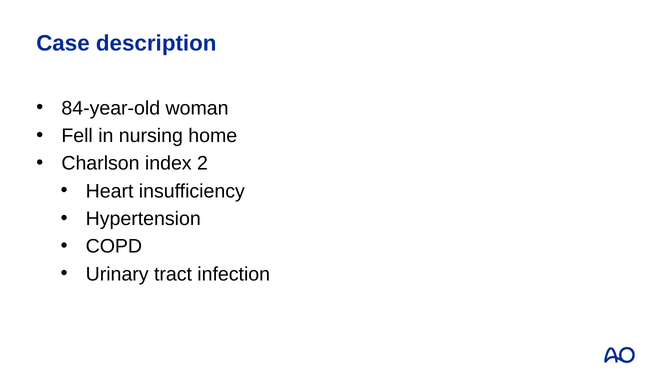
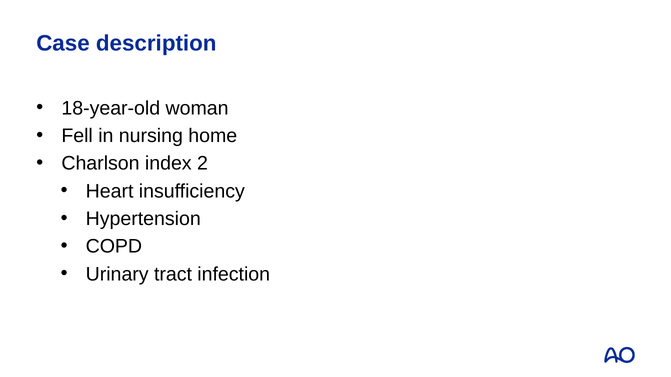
84-year-old: 84-year-old -> 18-year-old
